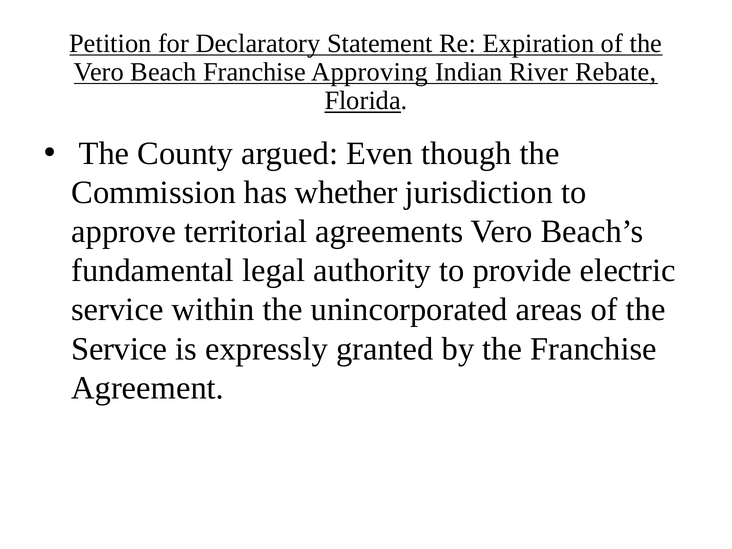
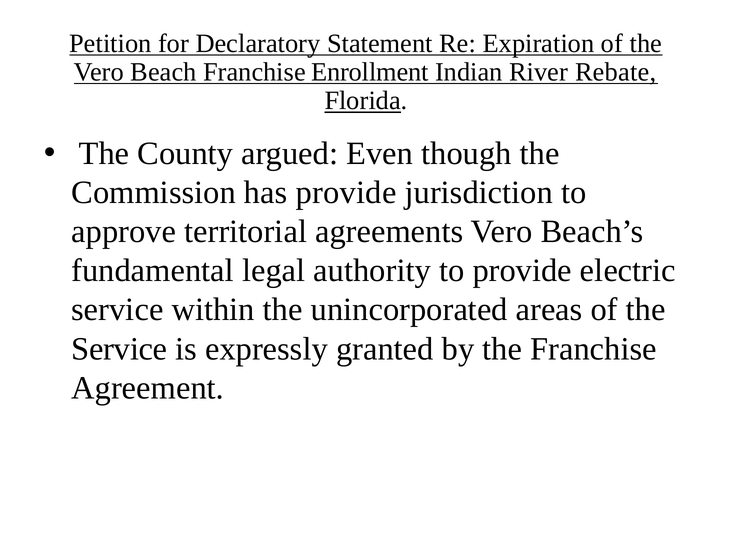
Approving: Approving -> Enrollment
has whether: whether -> provide
